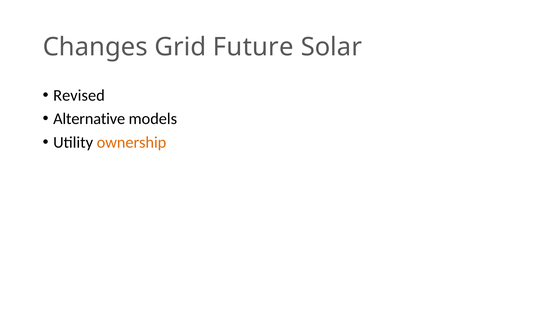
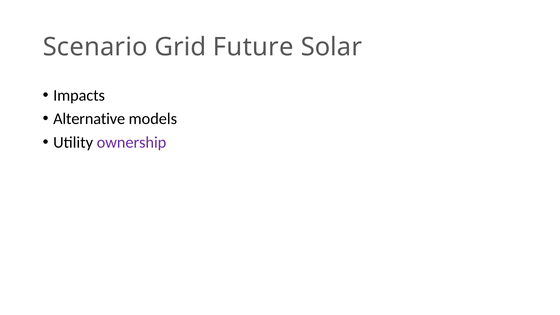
Changes: Changes -> Scenario
Revised: Revised -> Impacts
ownership colour: orange -> purple
